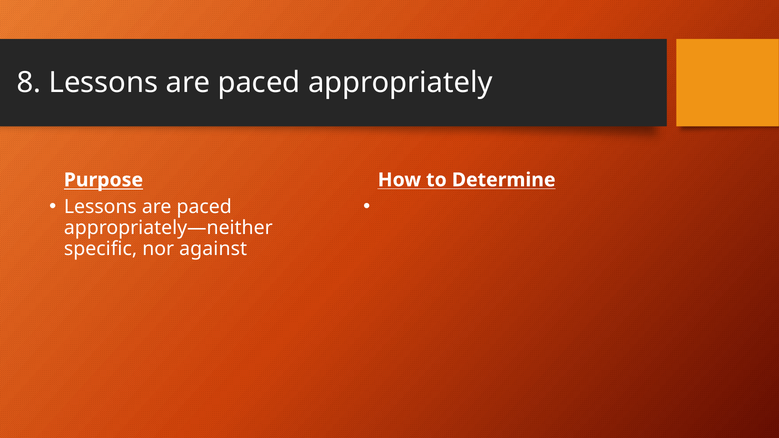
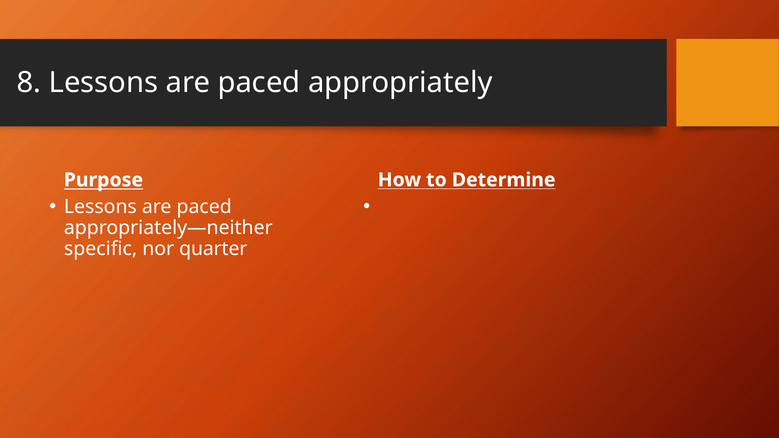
against: against -> quarter
